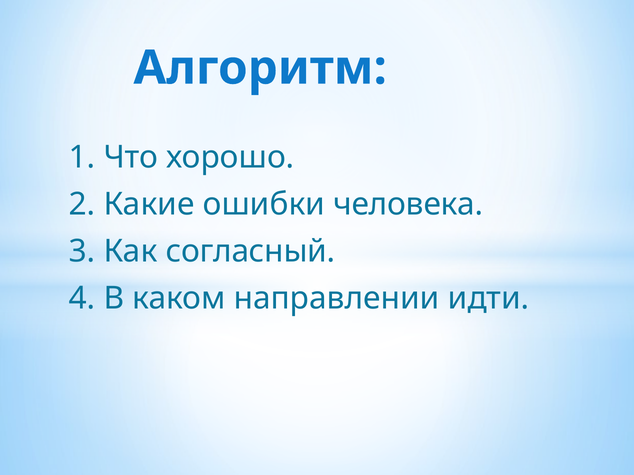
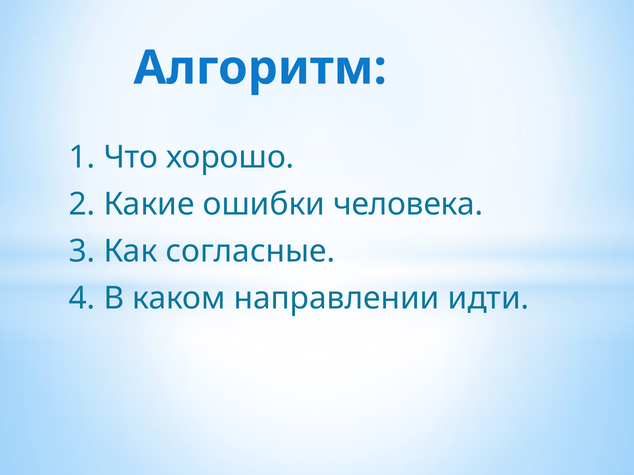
согласный: согласный -> согласные
